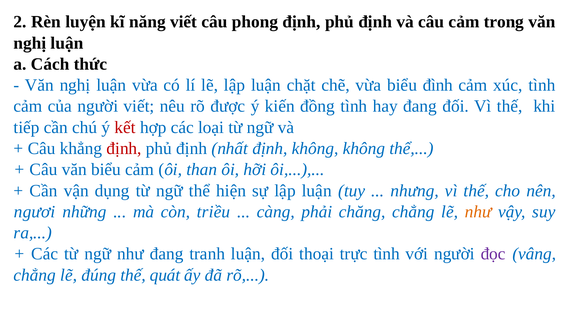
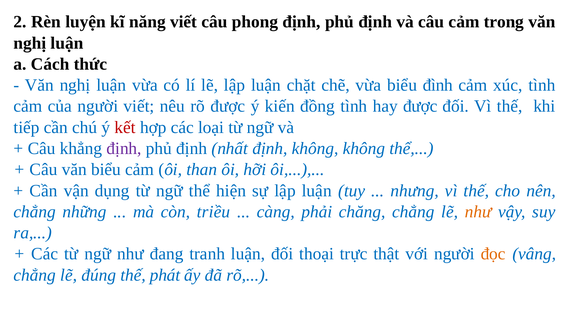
hay đang: đang -> được
định at (124, 149) colour: red -> purple
ngươi at (35, 212): ngươi -> chẳng
trực tình: tình -> thật
đọc colour: purple -> orange
quát: quát -> phát
